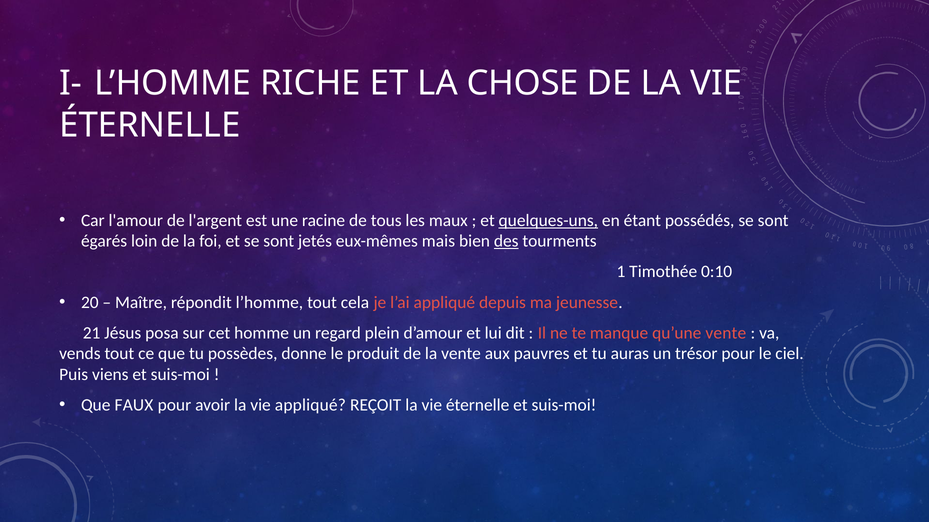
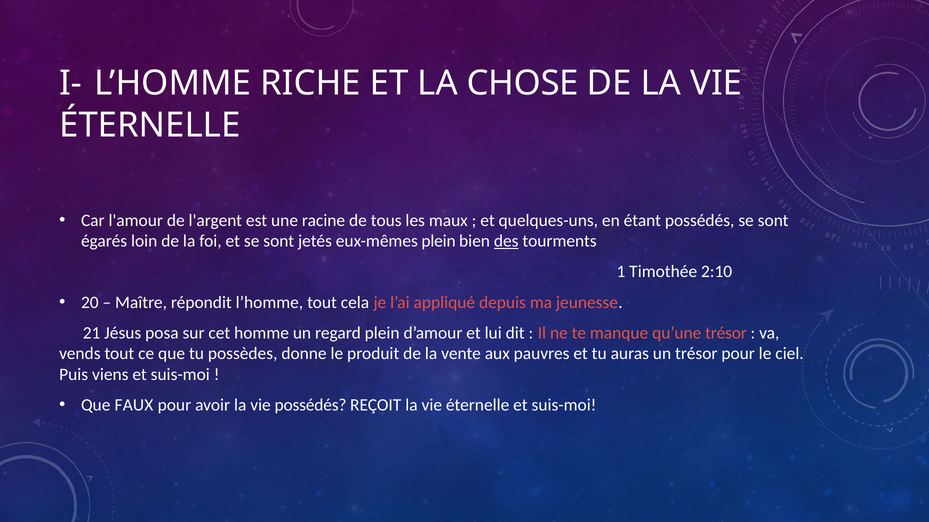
quelques-uns underline: present -> none
eux-mêmes mais: mais -> plein
0:10: 0:10 -> 2:10
qu’une vente: vente -> trésor
vie appliqué: appliqué -> possédés
